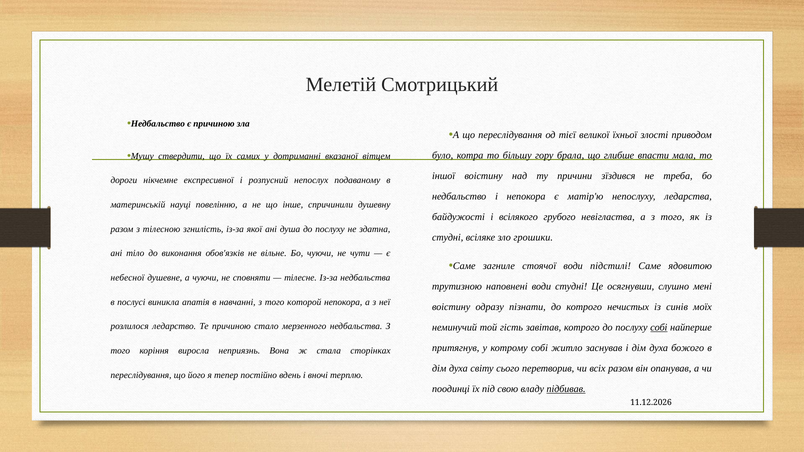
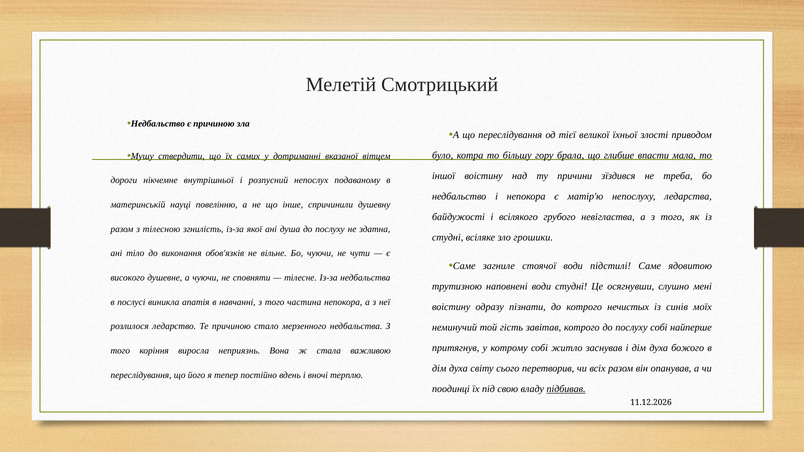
експресивної: експресивної -> внутрішньої
небесної: небесної -> високого
которой: которой -> частина
собі at (659, 328) underline: present -> none
сторінках: сторінках -> важливою
